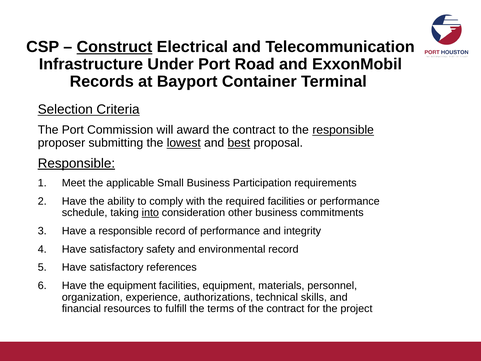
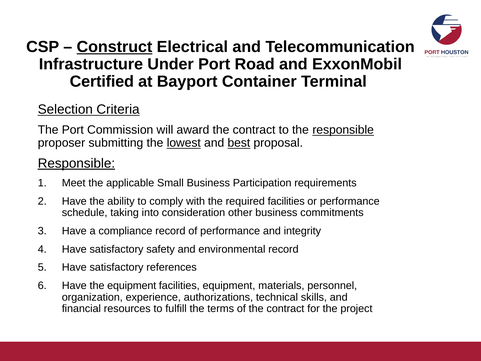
Records: Records -> Certified
into underline: present -> none
a responsible: responsible -> compliance
